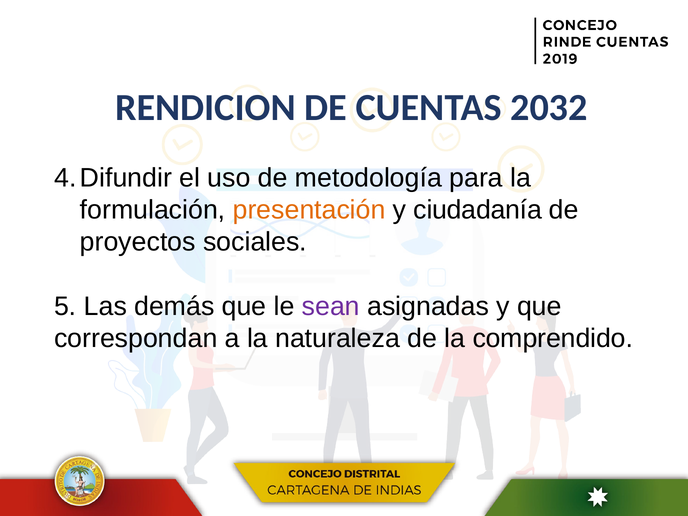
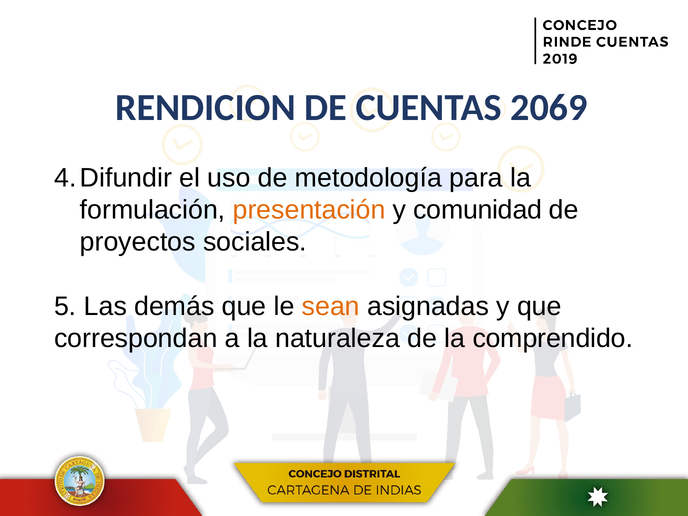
2032: 2032 -> 2069
ciudadanía: ciudadanía -> comunidad
sean colour: purple -> orange
